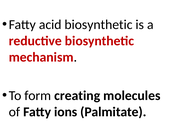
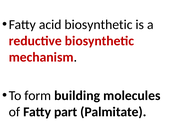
creating: creating -> building
ions: ions -> part
